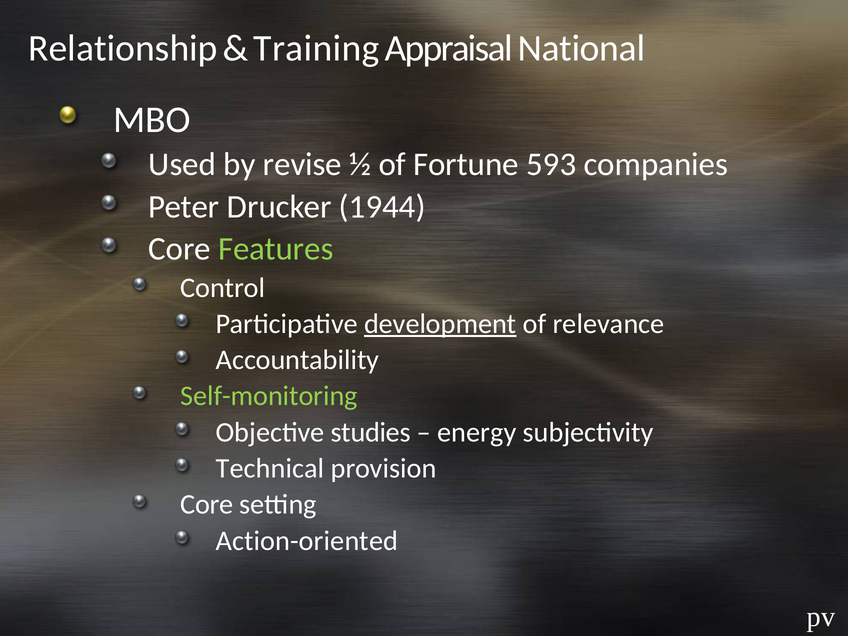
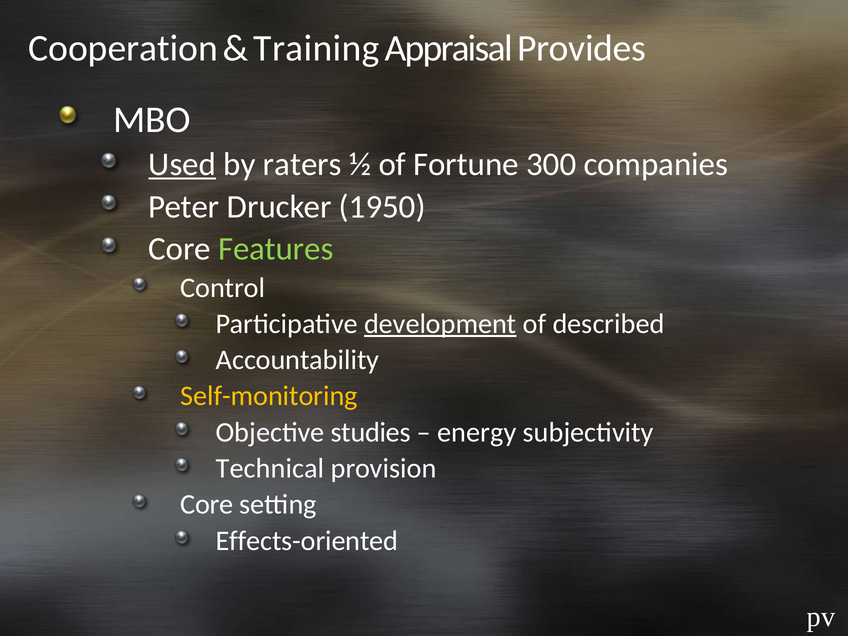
Relationship: Relationship -> Cooperation
National: National -> Provides
Used underline: none -> present
revise: revise -> raters
593: 593 -> 300
1944: 1944 -> 1950
relevance: relevance -> described
Self-monitoring colour: light green -> yellow
Action-oriented: Action-oriented -> Effects-oriented
